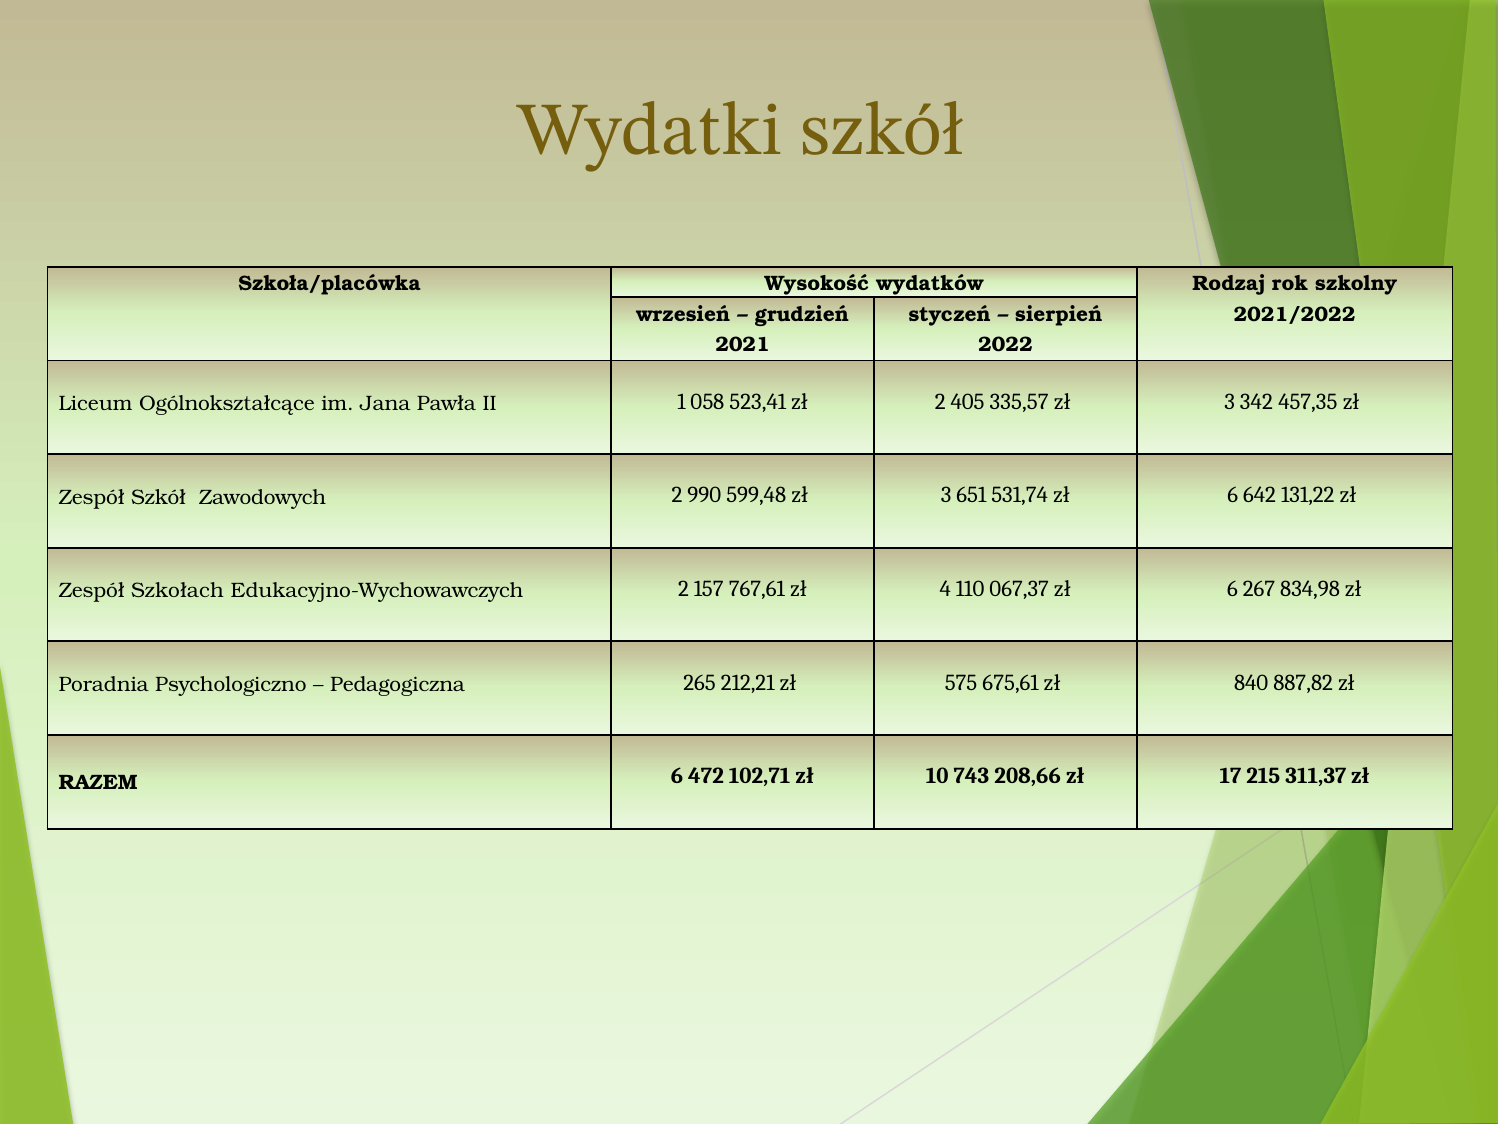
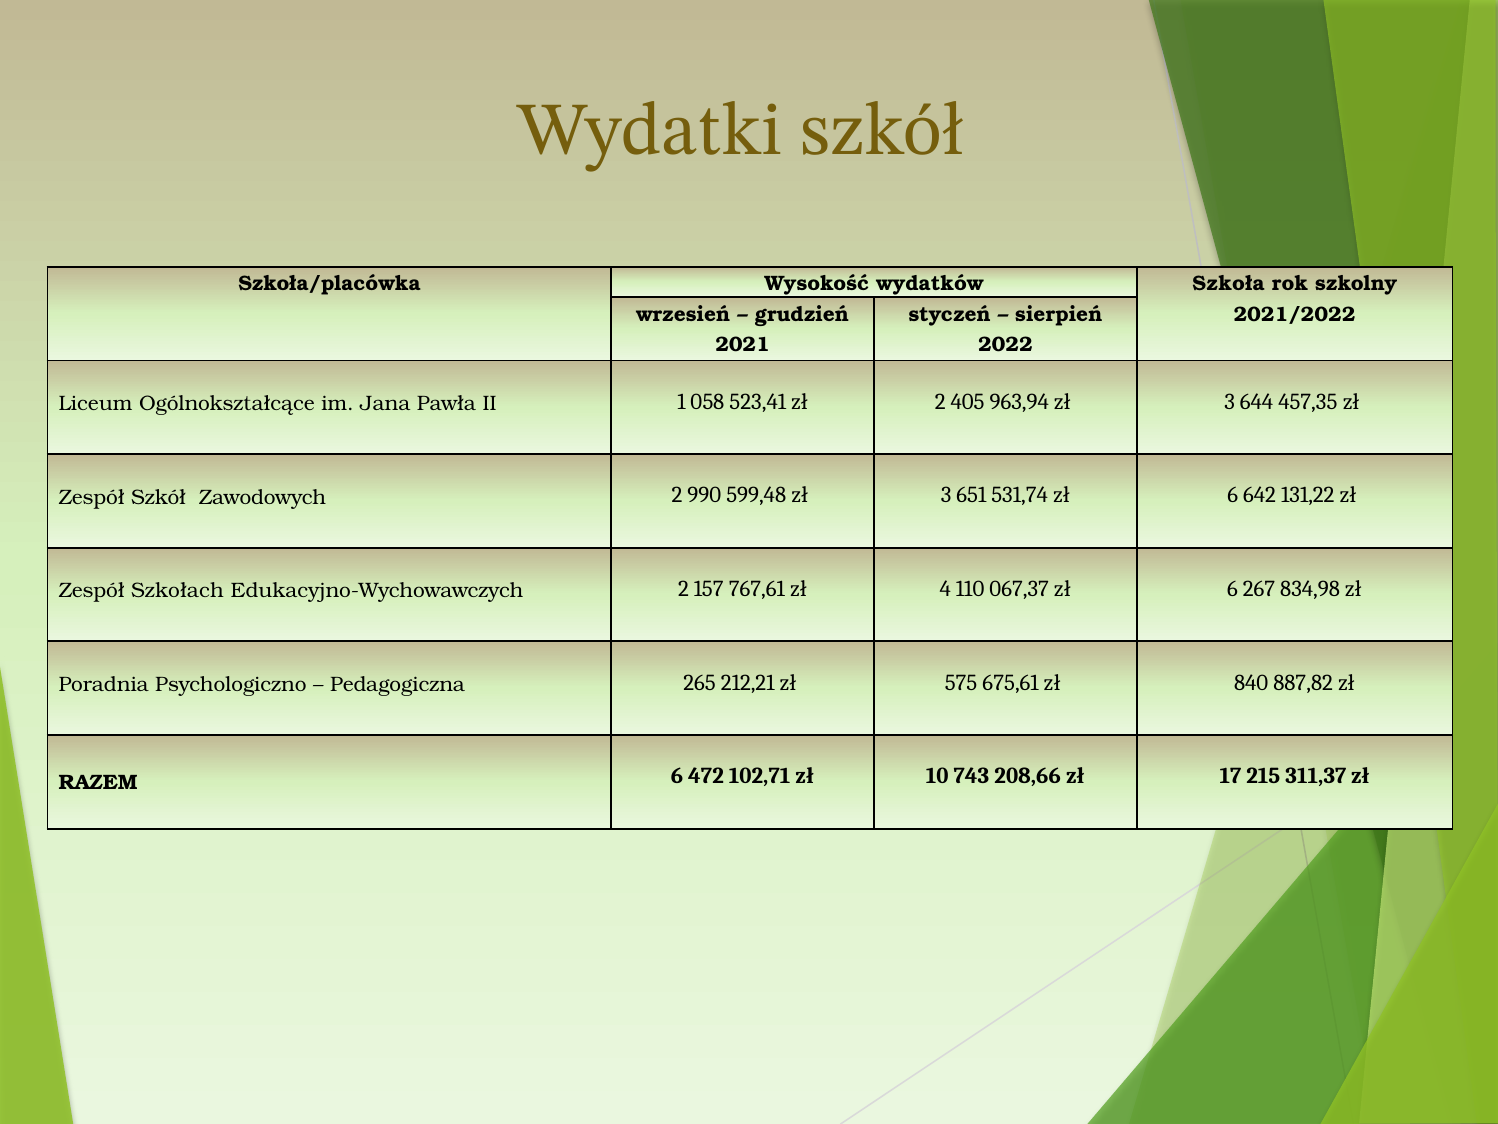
Rodzaj: Rodzaj -> Szkoła
335,57: 335,57 -> 963,94
342: 342 -> 644
